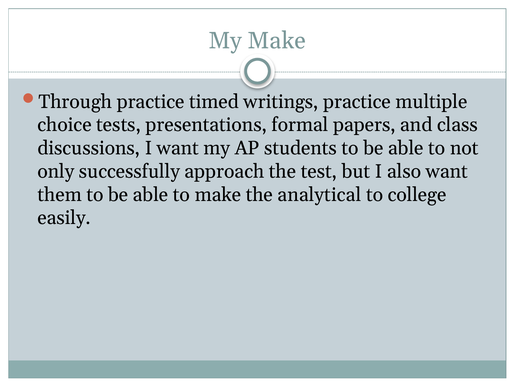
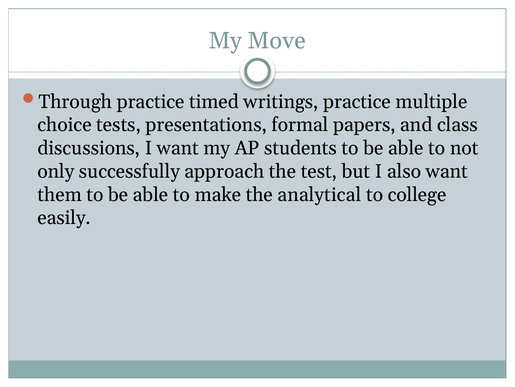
My Make: Make -> Move
